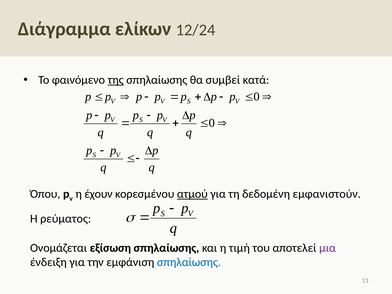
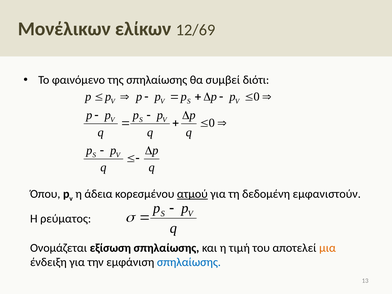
Διάγραμμα: Διάγραμμα -> Μονέλικων
12/24: 12/24 -> 12/69
της underline: present -> none
κατά: κατά -> διότι
έχουν: έχουν -> άδεια
μια colour: purple -> orange
